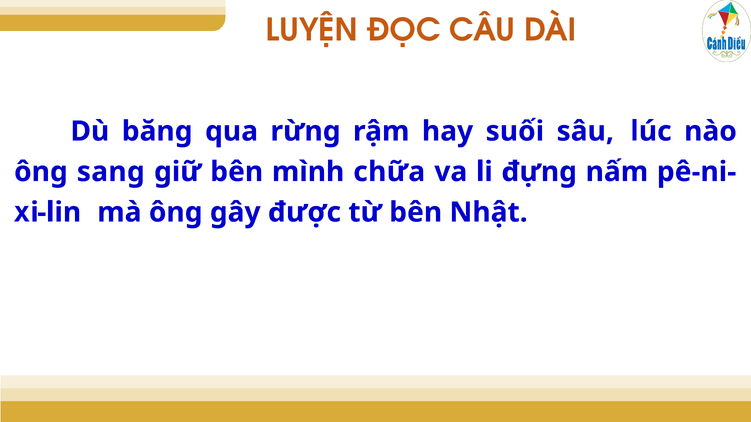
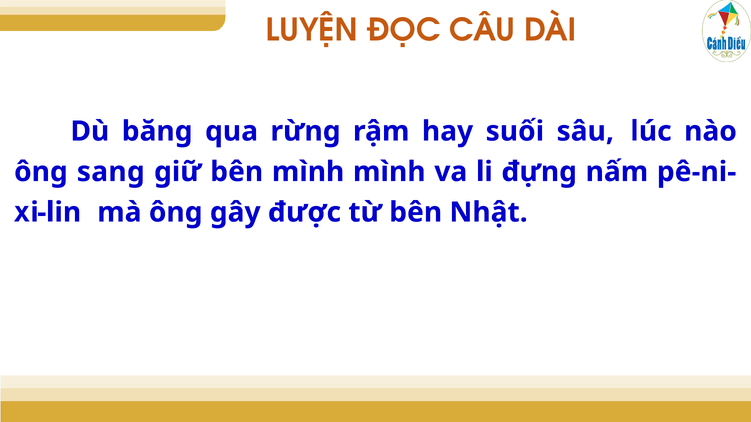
mình chữa: chữa -> mình
